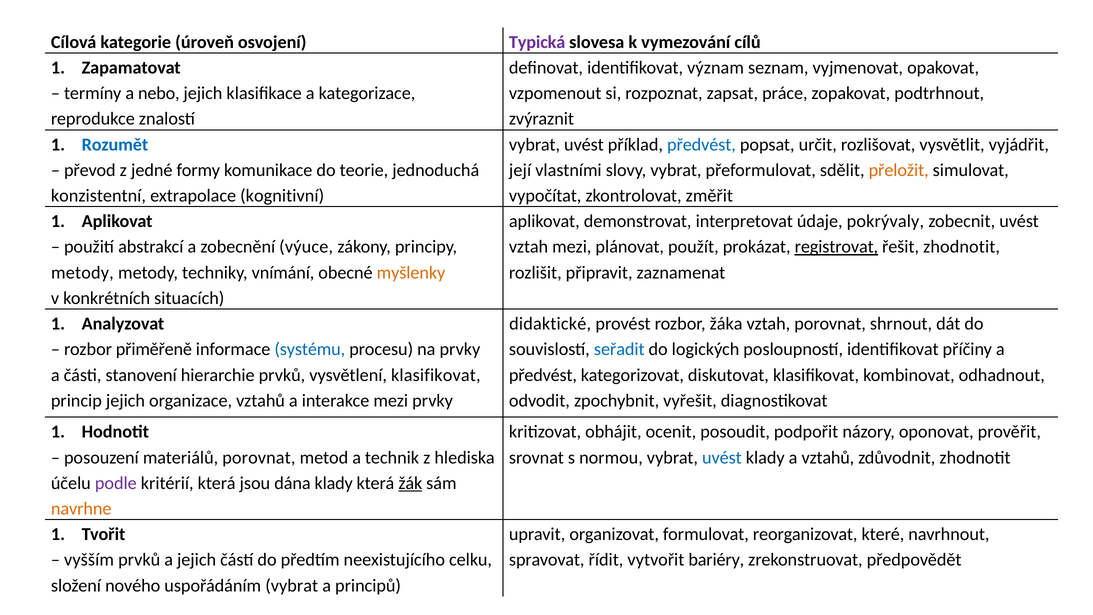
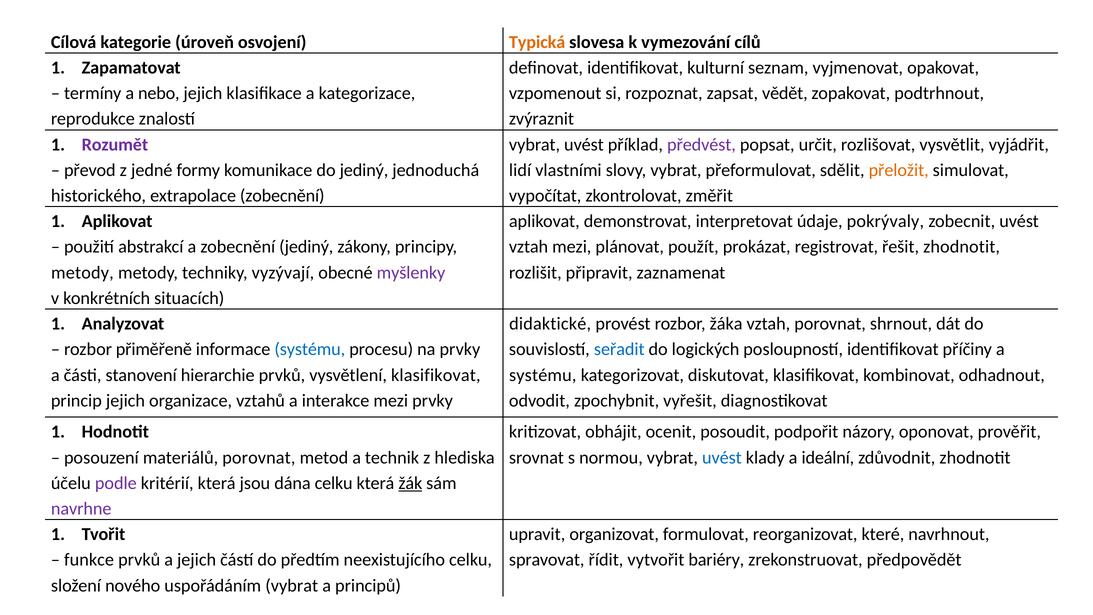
Typická colour: purple -> orange
význam: význam -> kulturní
práce: práce -> vědět
Rozumět colour: blue -> purple
předvést at (701, 144) colour: blue -> purple
do teorie: teorie -> jediný
její: její -> lidí
konzistentní: konzistentní -> historického
extrapolace kognitivní: kognitivní -> zobecnění
zobecnění výuce: výuce -> jediný
registrovat underline: present -> none
vnímání: vnímání -> vyzývají
myšlenky colour: orange -> purple
předvést at (543, 375): předvést -> systému
a vztahů: vztahů -> ideální
dána klady: klady -> celku
navrhne colour: orange -> purple
vyšším: vyšším -> funkce
